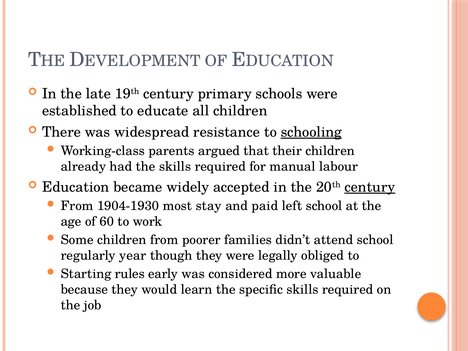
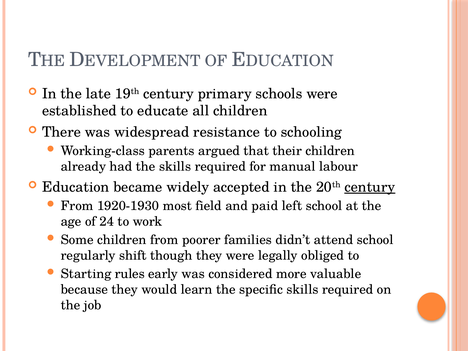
schooling underline: present -> none
1904-1930: 1904-1930 -> 1920-1930
stay: stay -> field
60: 60 -> 24
year: year -> shift
